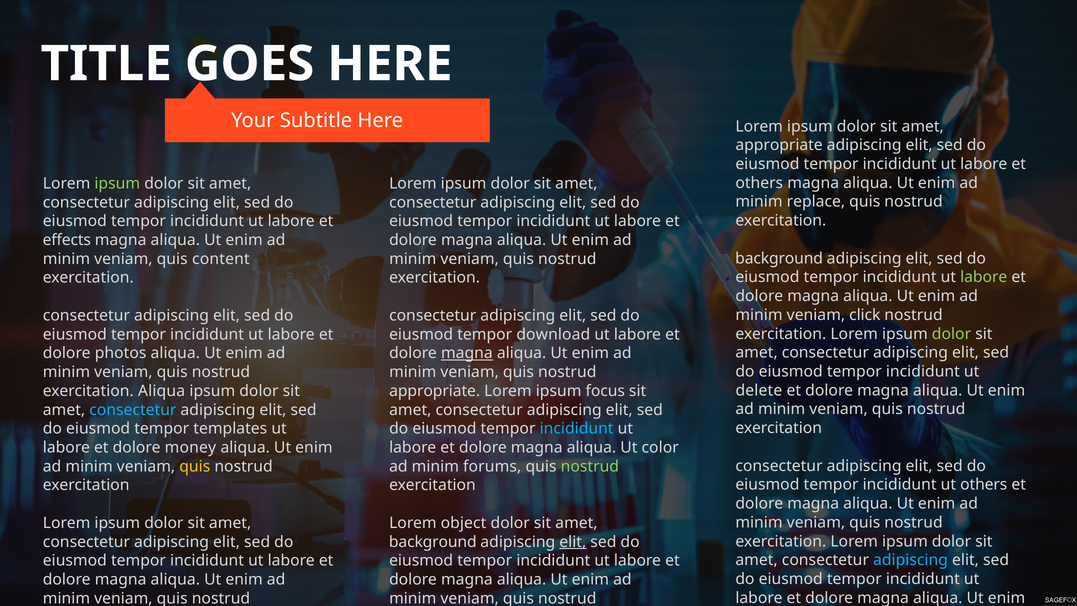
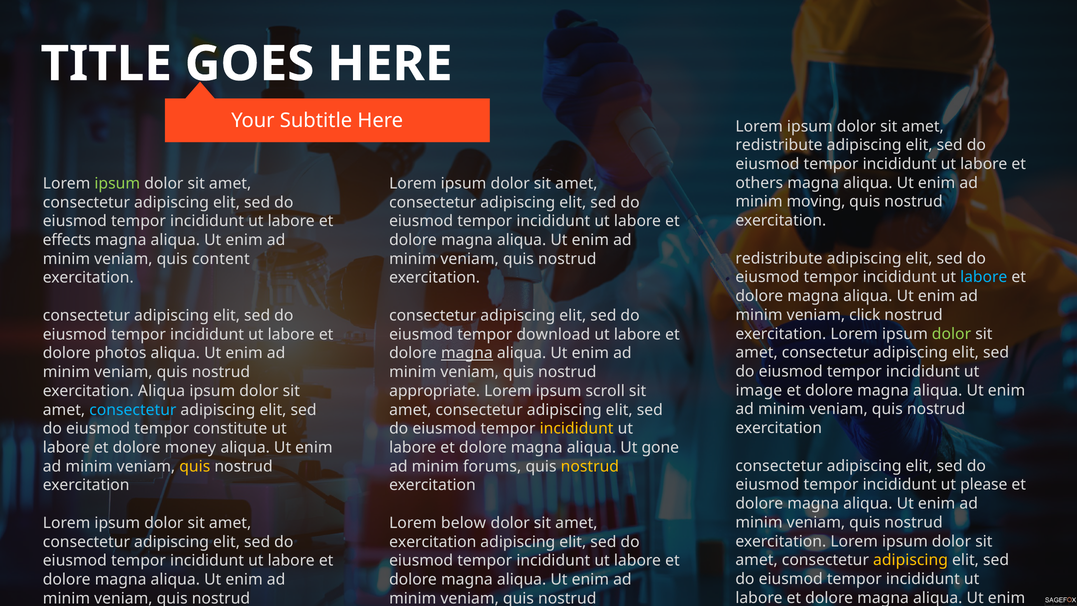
appropriate at (779, 145): appropriate -> redistribute
replace: replace -> moving
background at (779, 258): background -> redistribute
labore at (984, 277) colour: light green -> light blue
delete: delete -> image
focus: focus -> scroll
templates: templates -> constitute
incididunt at (577, 429) colour: light blue -> yellow
color: color -> gone
nostrud at (590, 466) colour: light green -> yellow
ut others: others -> please
object: object -> below
background at (433, 542): background -> exercitation
elit at (573, 542) underline: present -> none
adipiscing at (911, 560) colour: light blue -> yellow
